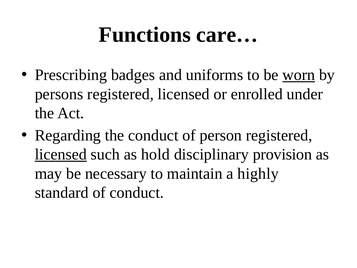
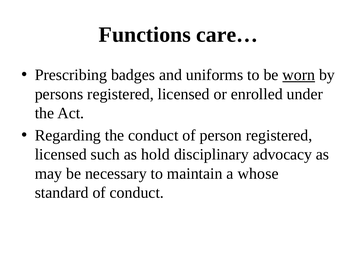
licensed at (61, 154) underline: present -> none
provision: provision -> advocacy
highly: highly -> whose
